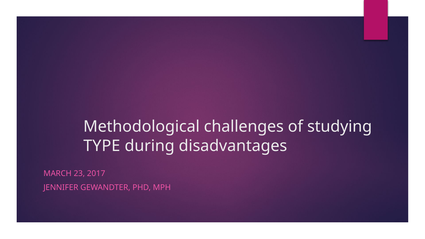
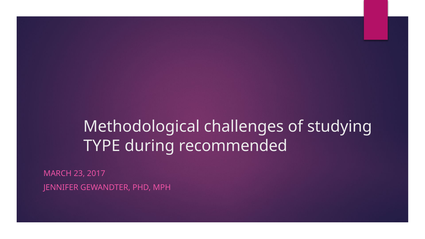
disadvantages: disadvantages -> recommended
